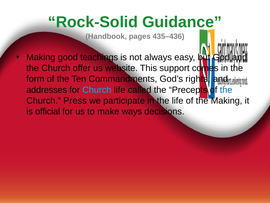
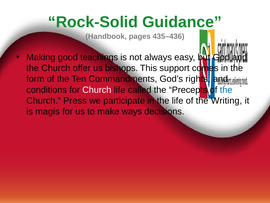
website: website -> bishops
addresses: addresses -> conditions
Church at (97, 90) colour: light blue -> white
the Making: Making -> Writing
official: official -> magis
